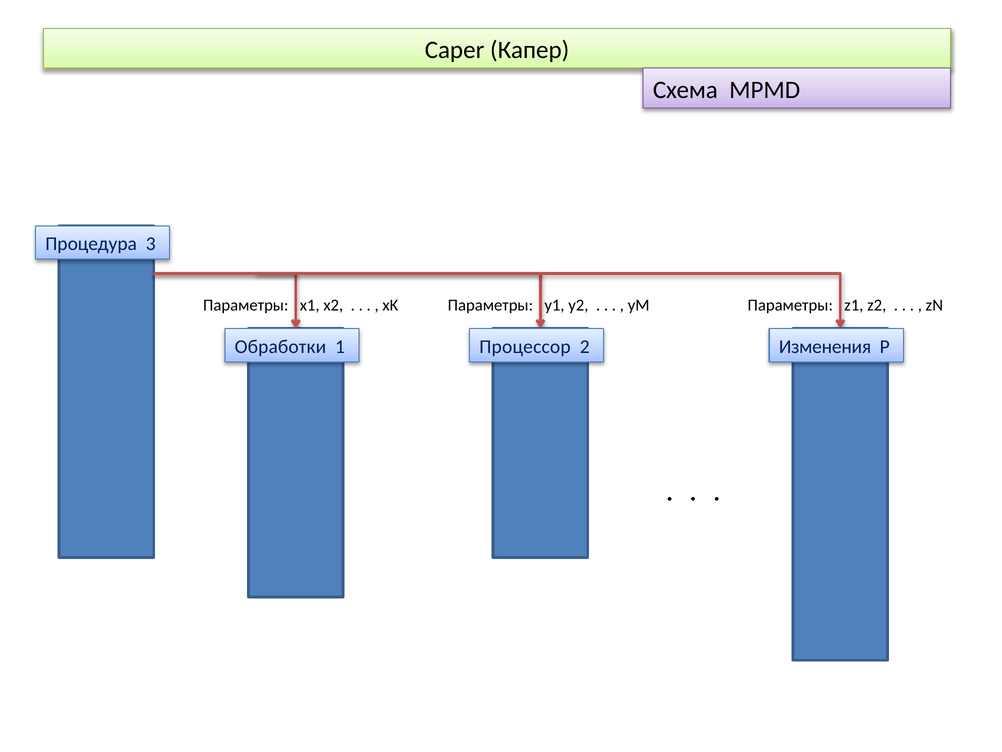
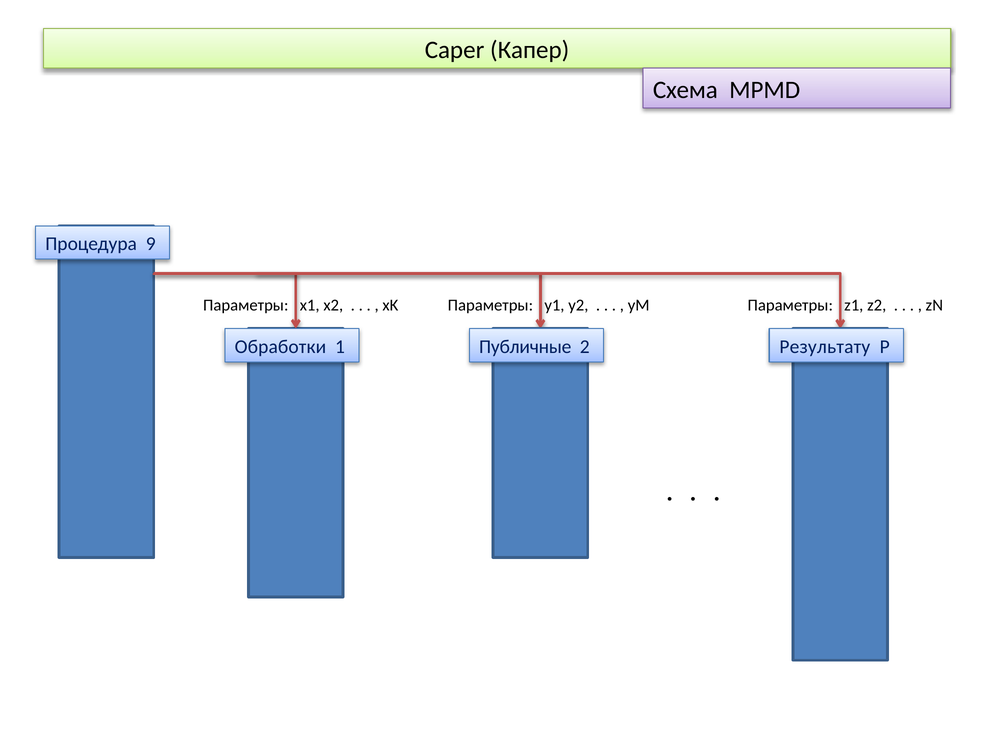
3: 3 -> 9
Процессор: Процессор -> Публичные
Изменения: Изменения -> Результату
